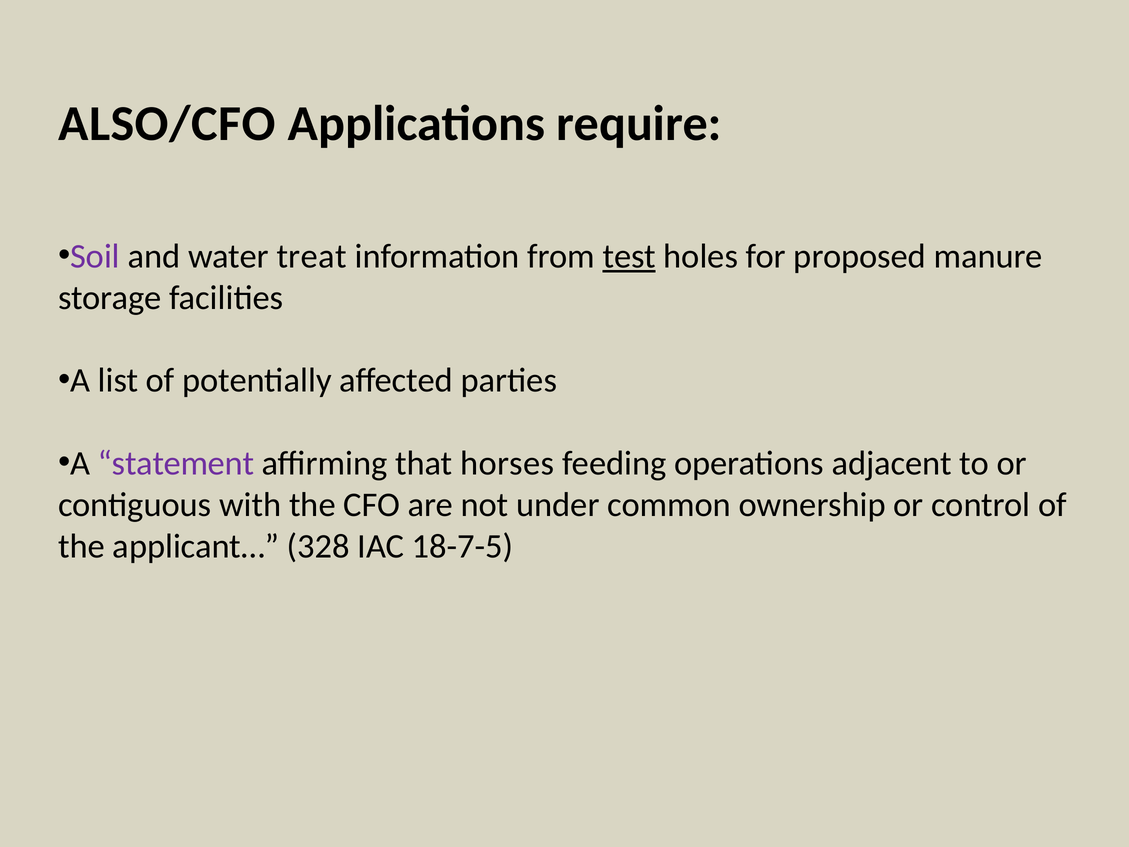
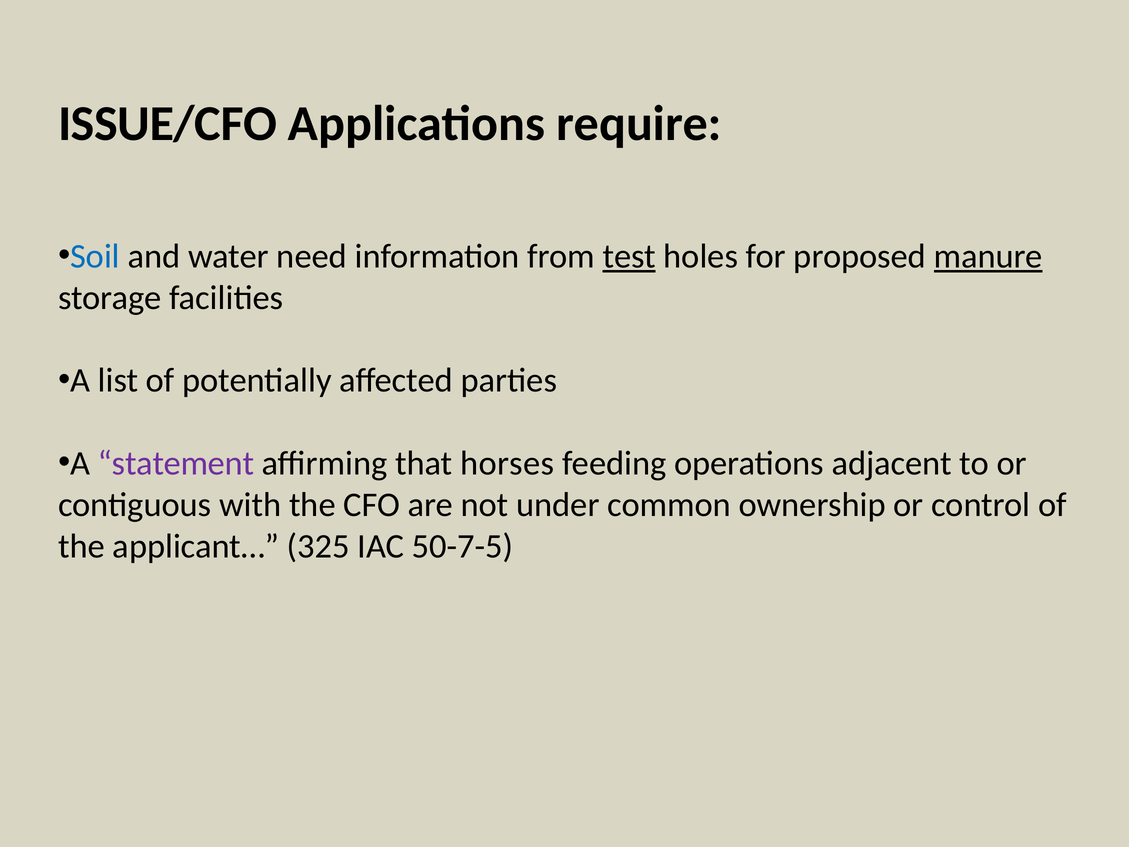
ALSO/CFO: ALSO/CFO -> ISSUE/CFO
Soil colour: purple -> blue
treat: treat -> need
manure underline: none -> present
328: 328 -> 325
18-7-5: 18-7-5 -> 50-7-5
